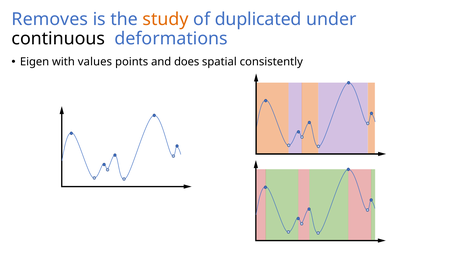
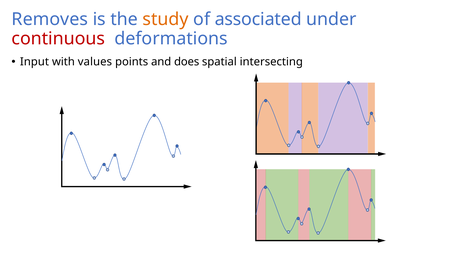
duplicated: duplicated -> associated
continuous colour: black -> red
Eigen: Eigen -> Input
consistently: consistently -> intersecting
